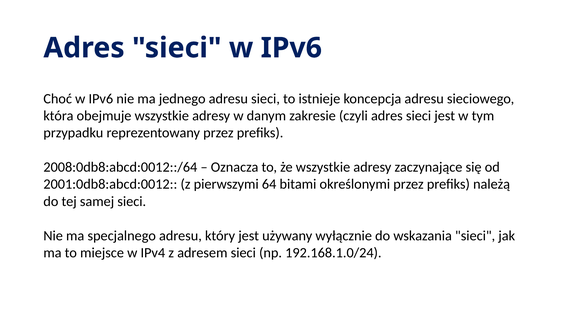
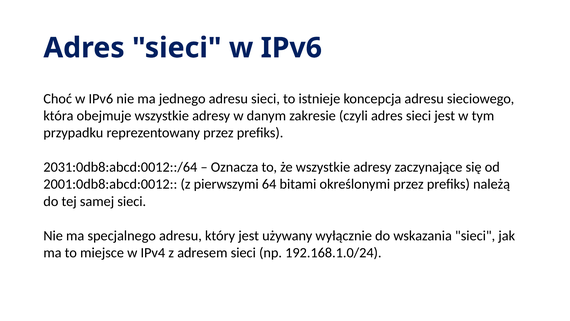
2008:0db8:abcd:0012::/64: 2008:0db8:abcd:0012::/64 -> 2031:0db8:abcd:0012::/64
